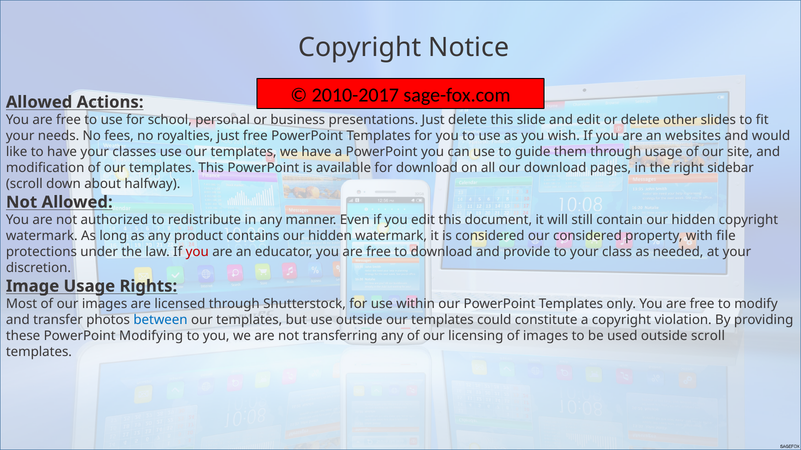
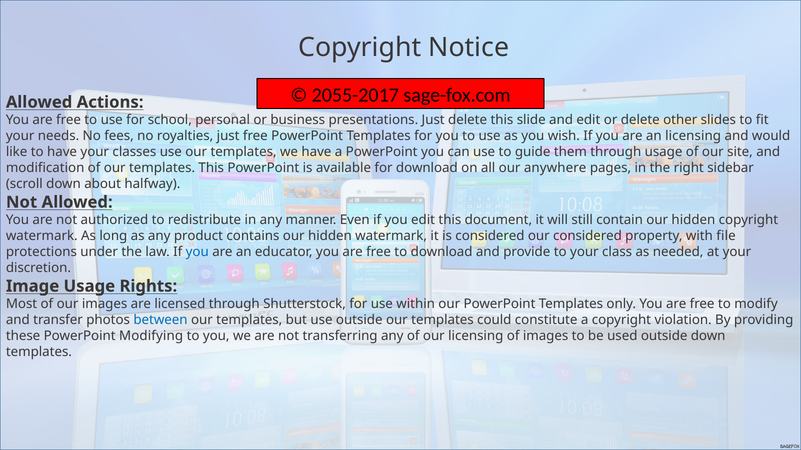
2010-2017: 2010-2017 -> 2055-2017
an websites: websites -> licensing
our download: download -> anywhere
you at (197, 252) colour: red -> blue
outside scroll: scroll -> down
